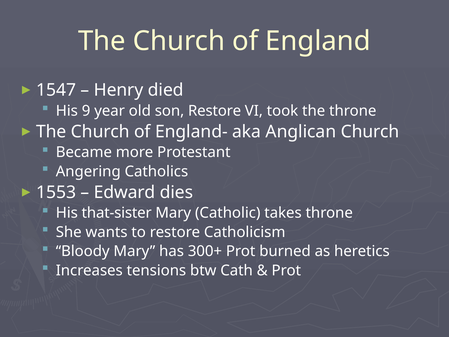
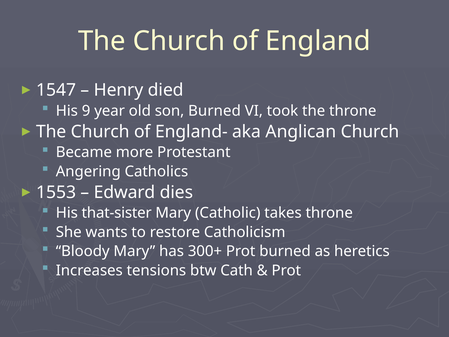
son Restore: Restore -> Burned
